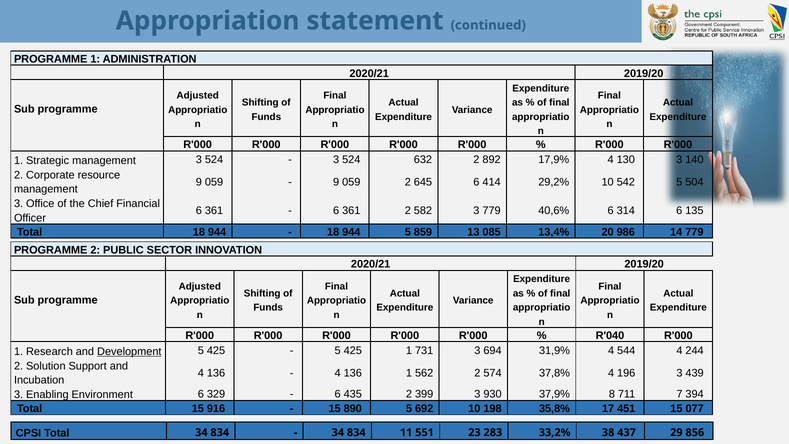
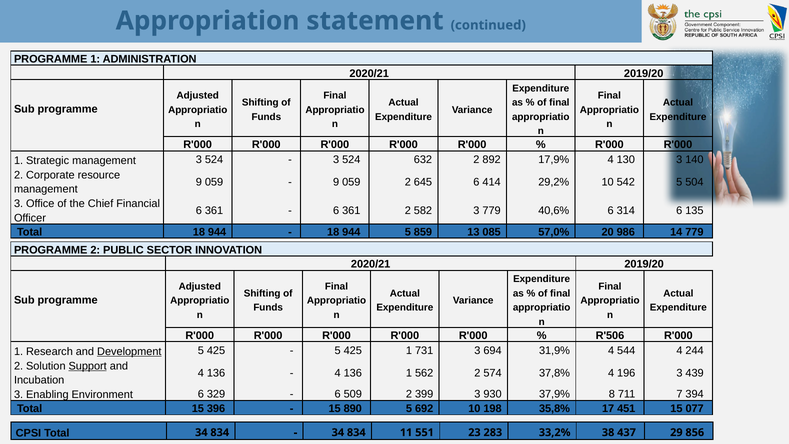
13,4%: 13,4% -> 57,0%
R'040: R'040 -> R'506
Support underline: none -> present
435: 435 -> 509
916: 916 -> 396
